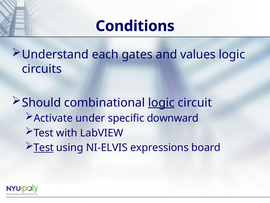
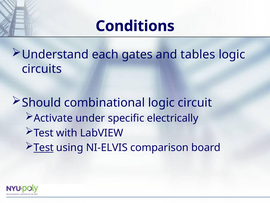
values: values -> tables
logic at (161, 102) underline: present -> none
downward: downward -> electrically
expressions: expressions -> comparison
